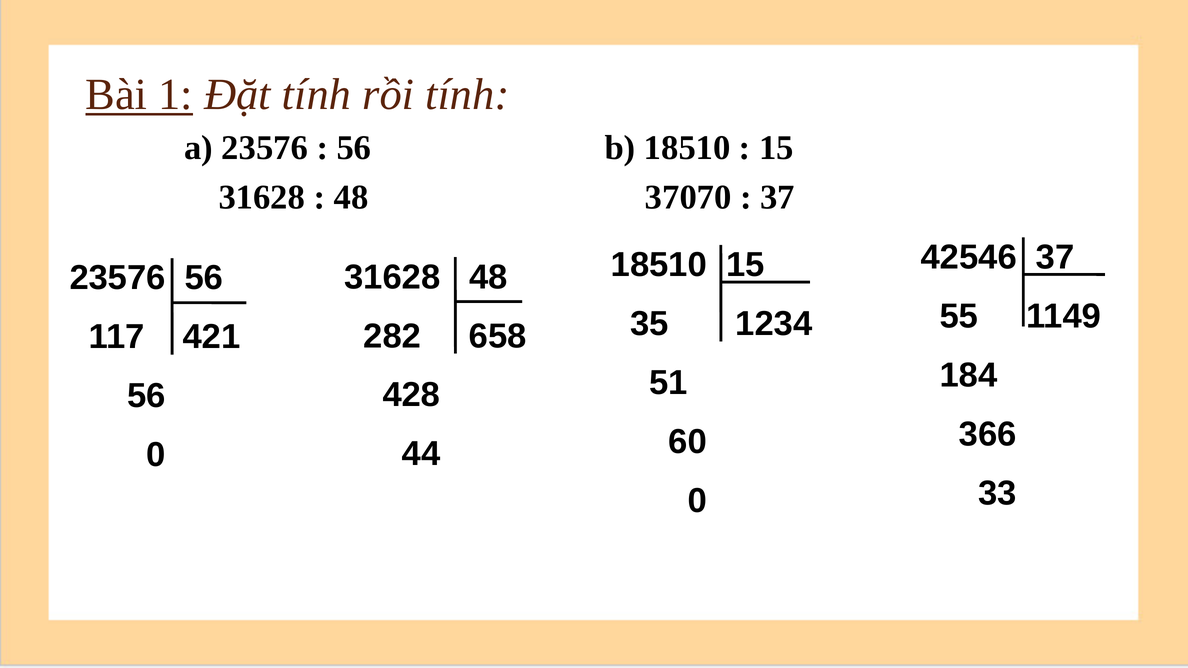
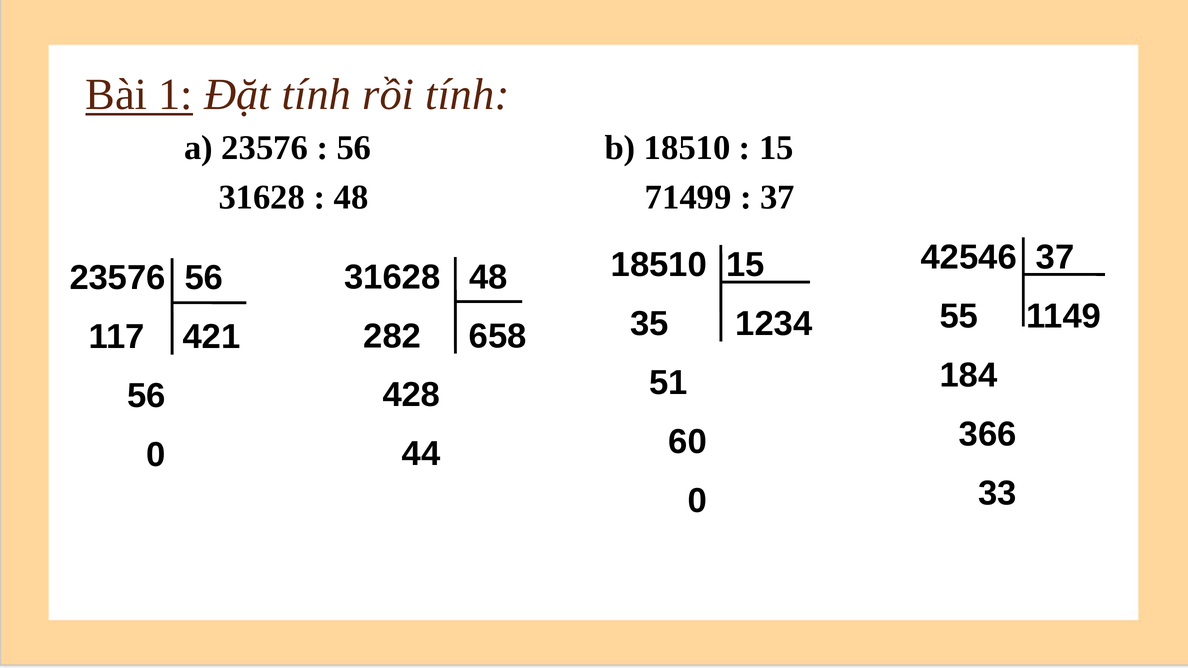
37070: 37070 -> 71499
